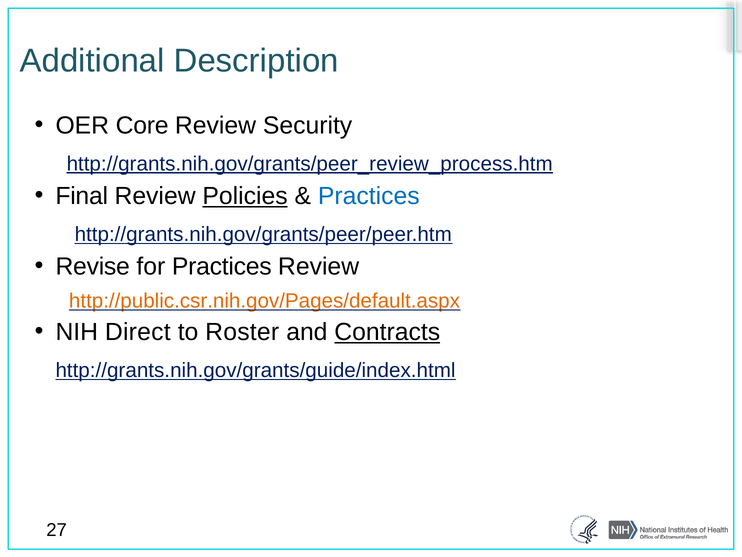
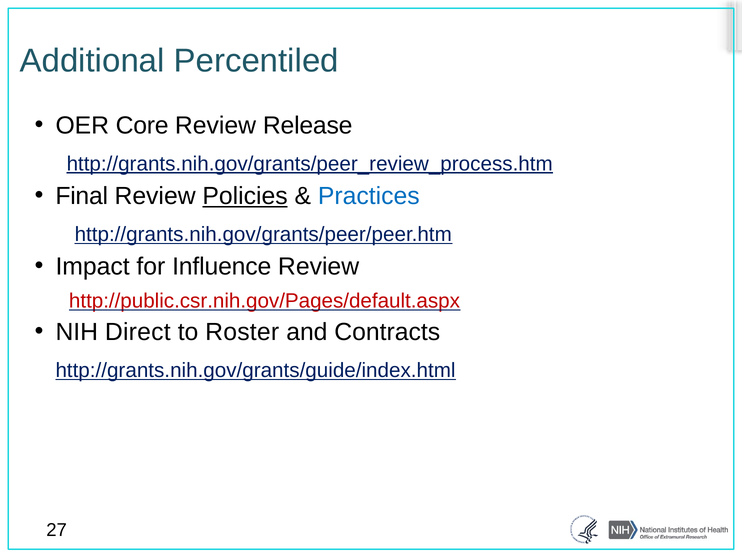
Description: Description -> Percentiled
Security: Security -> Release
Revise: Revise -> Impact
for Practices: Practices -> Influence
http://public.csr.nih.gov/Pages/default.aspx colour: orange -> red
Contracts underline: present -> none
